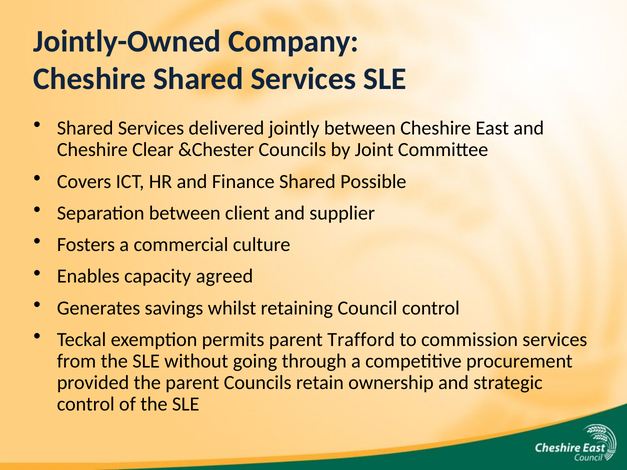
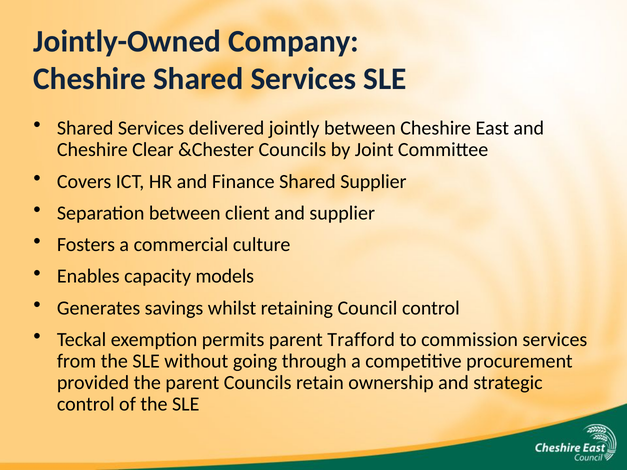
Shared Possible: Possible -> Supplier
agreed: agreed -> models
